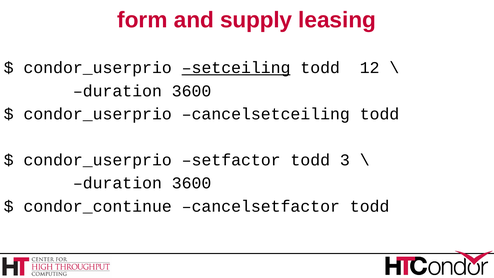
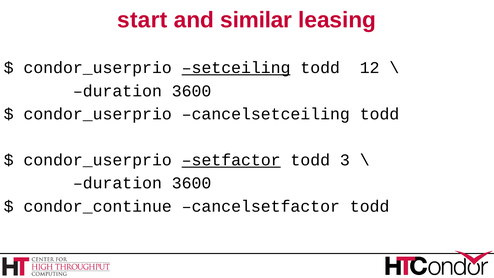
form: form -> start
supply: supply -> similar
setfactor underline: none -> present
